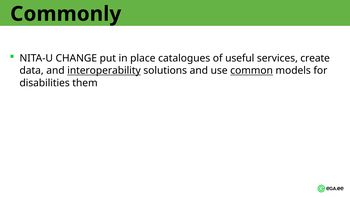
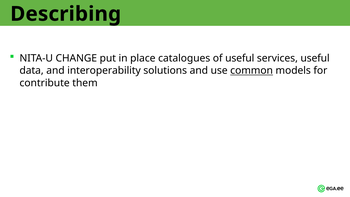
Commonly: Commonly -> Describing
services create: create -> useful
interoperability underline: present -> none
disabilities: disabilities -> contribute
